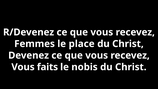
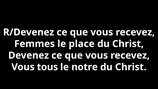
faits: faits -> tous
nobis: nobis -> notre
